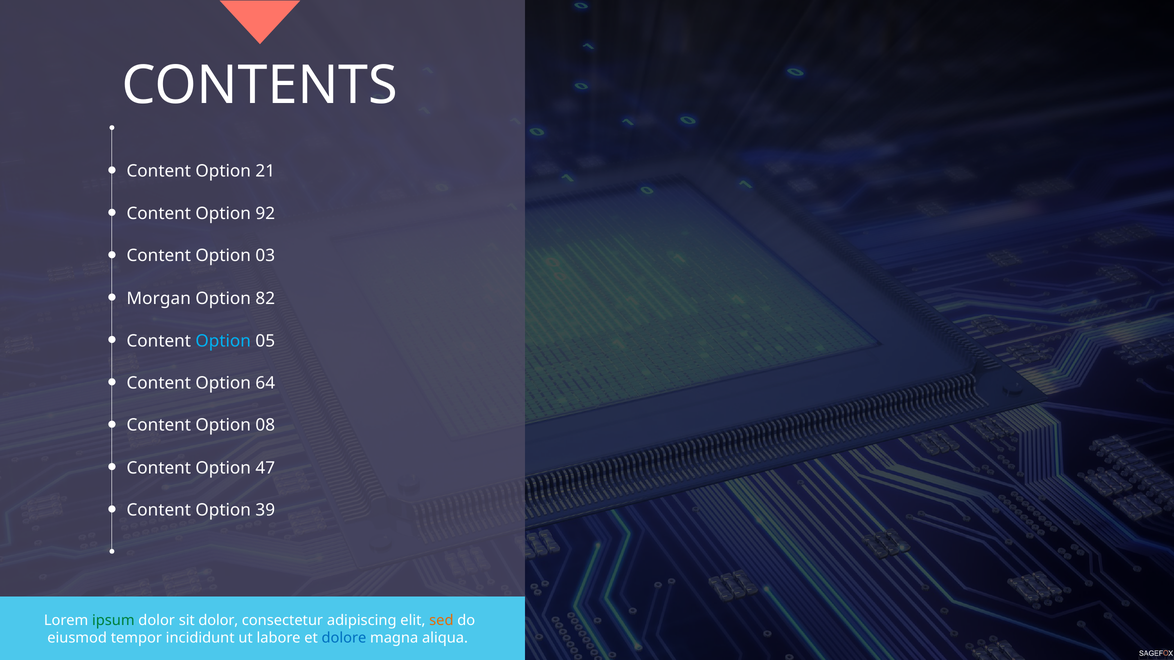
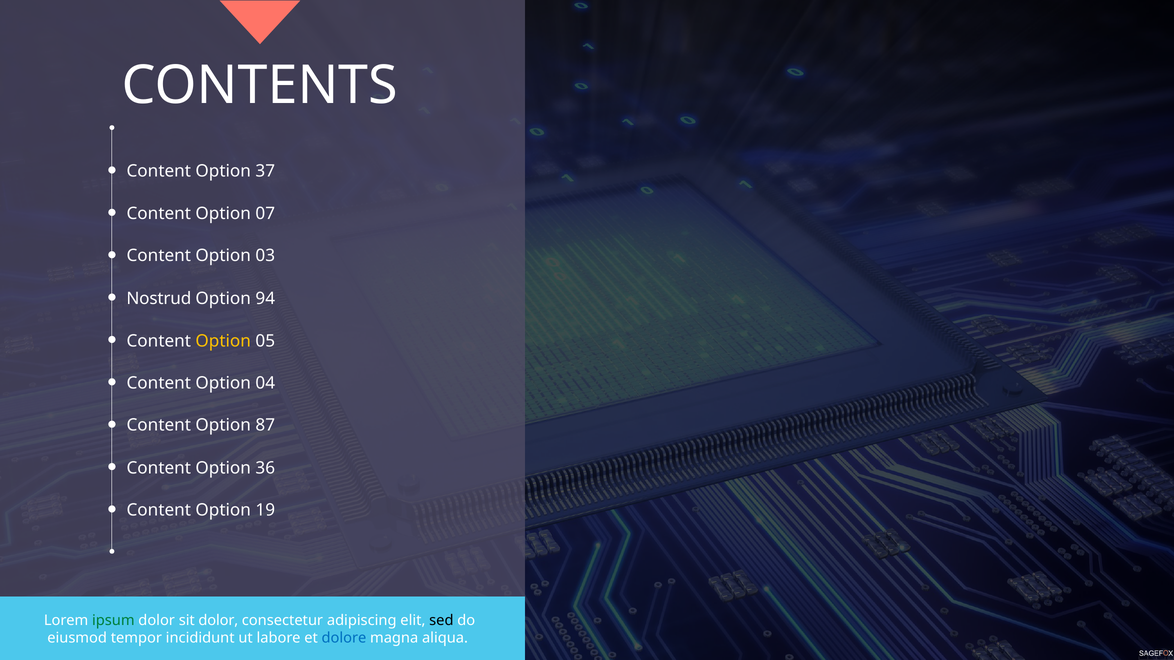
21: 21 -> 37
92: 92 -> 07
Morgan: Morgan -> Nostrud
82: 82 -> 94
Option at (223, 341) colour: light blue -> yellow
64: 64 -> 04
08: 08 -> 87
47: 47 -> 36
39: 39 -> 19
sed colour: orange -> black
